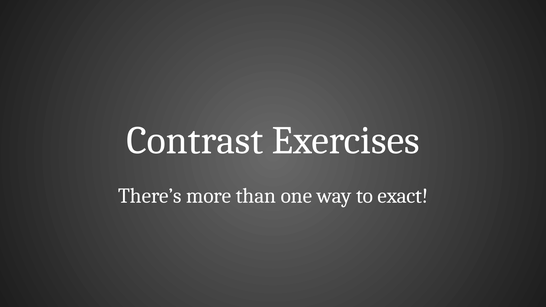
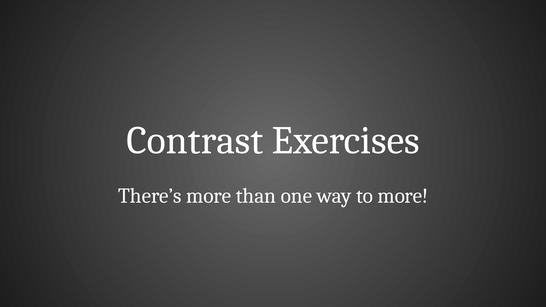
to exact: exact -> more
